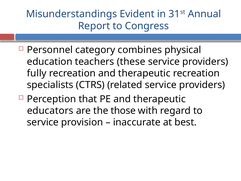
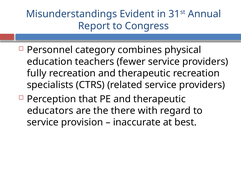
these: these -> fewer
those: those -> there
